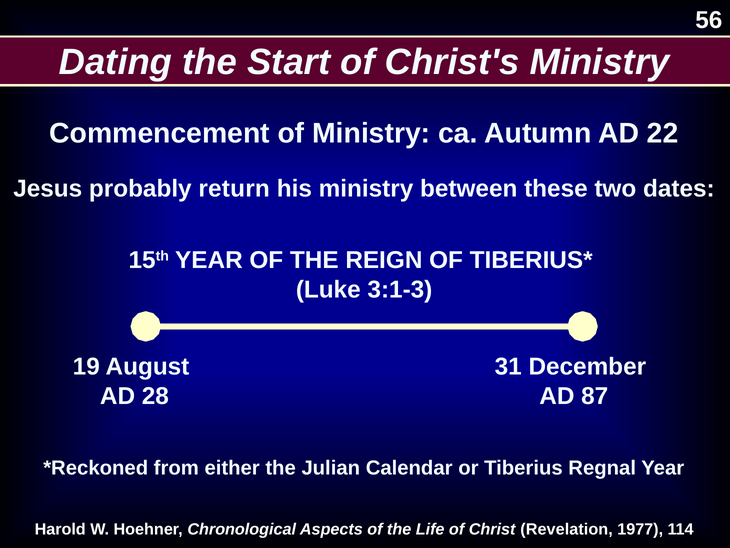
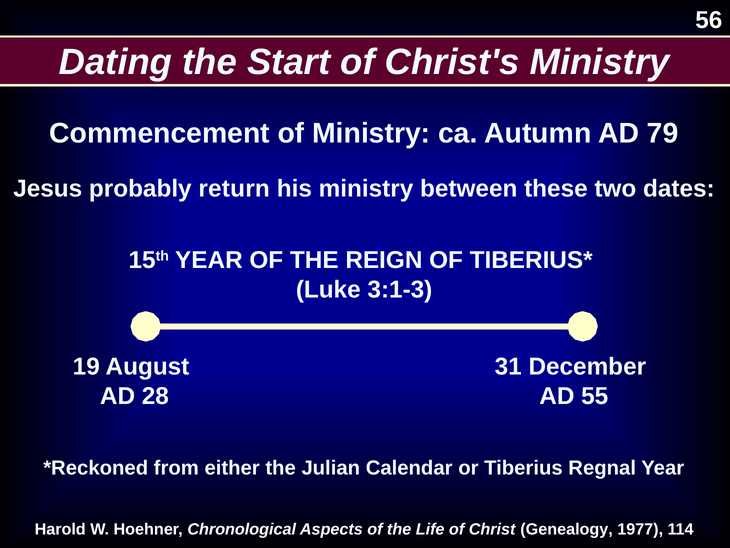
22: 22 -> 79
87: 87 -> 55
Revelation: Revelation -> Genealogy
